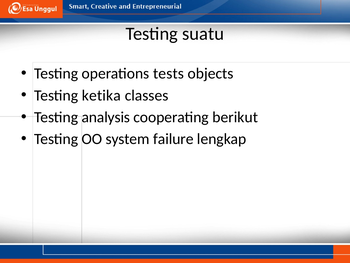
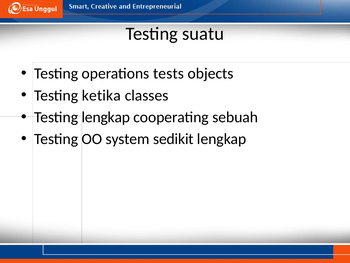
Testing analysis: analysis -> lengkap
berikut: berikut -> sebuah
failure: failure -> sedikit
